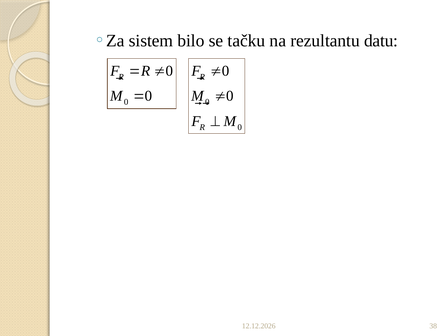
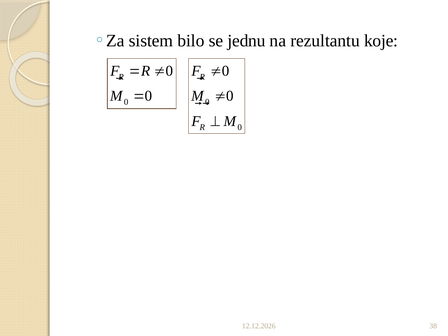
tačku: tačku -> jednu
datu: datu -> koje
